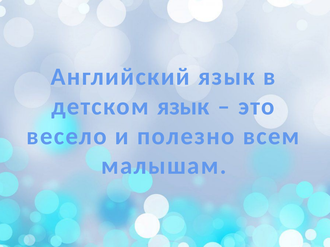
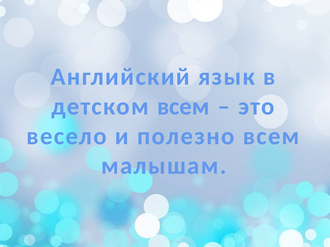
детском язык: язык -> всем
